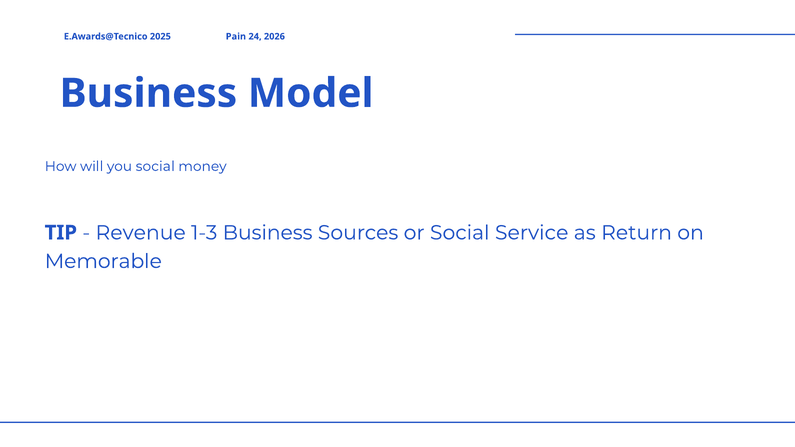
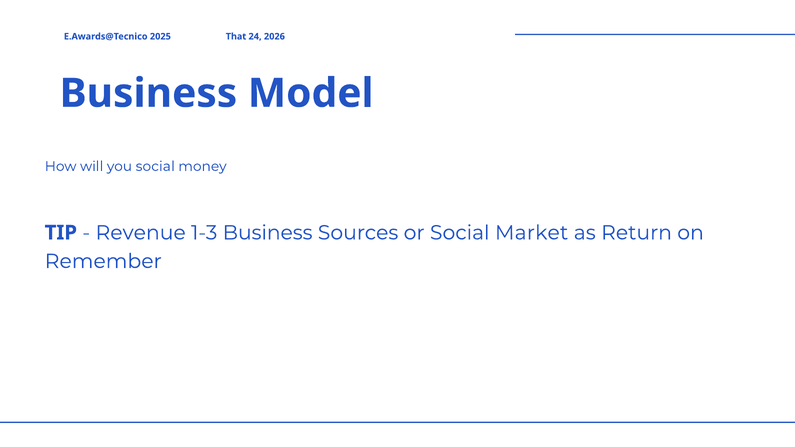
Pain: Pain -> That
Service: Service -> Market
Memorable: Memorable -> Remember
